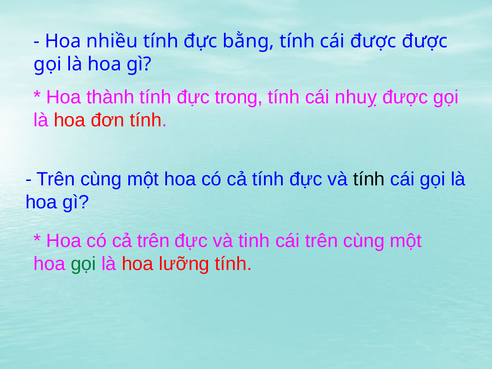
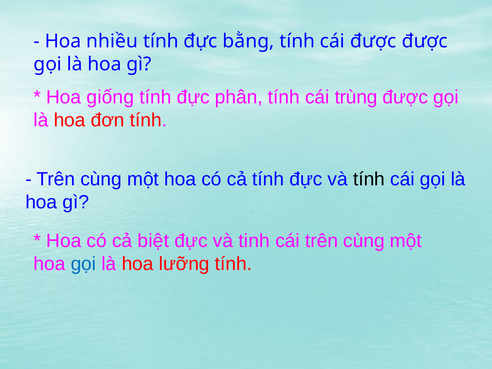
thành: thành -> giống
trong: trong -> phân
nhuỵ: nhuỵ -> trùng
cả trên: trên -> biệt
gọi at (83, 264) colour: green -> blue
